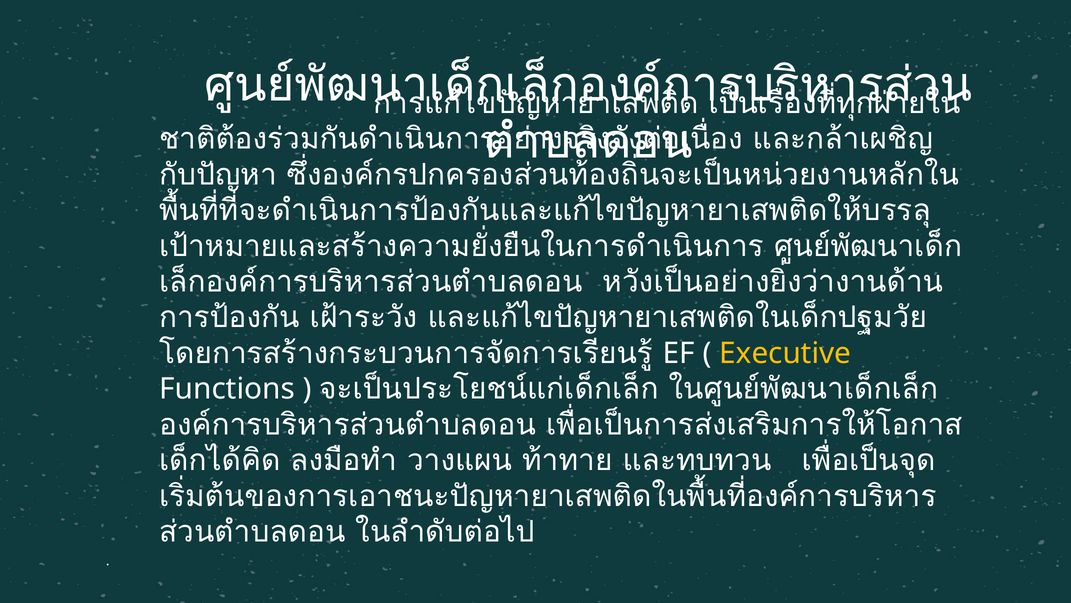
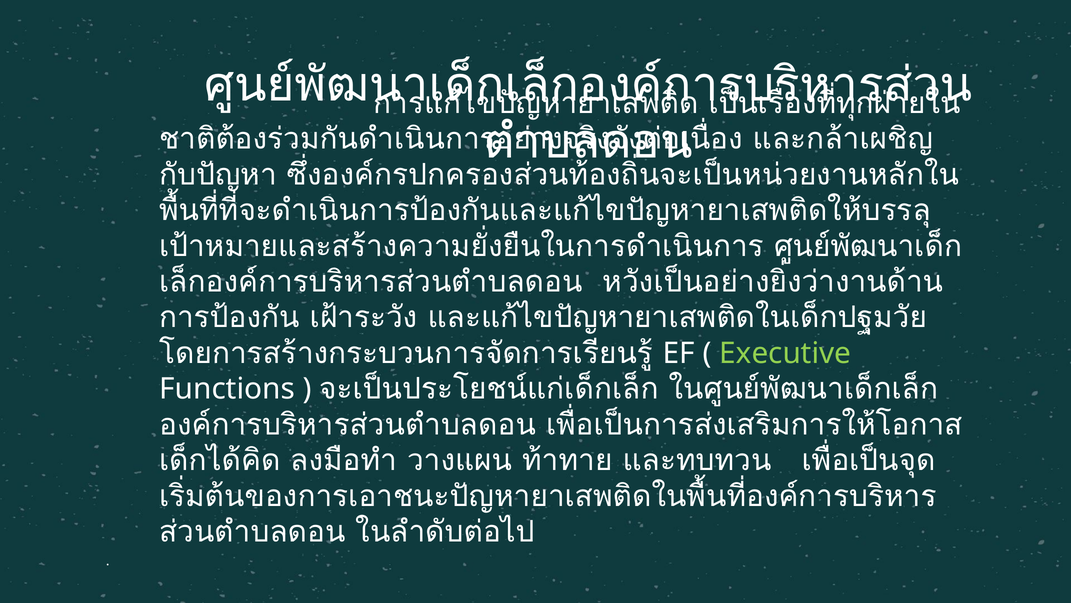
Executive colour: yellow -> light green
